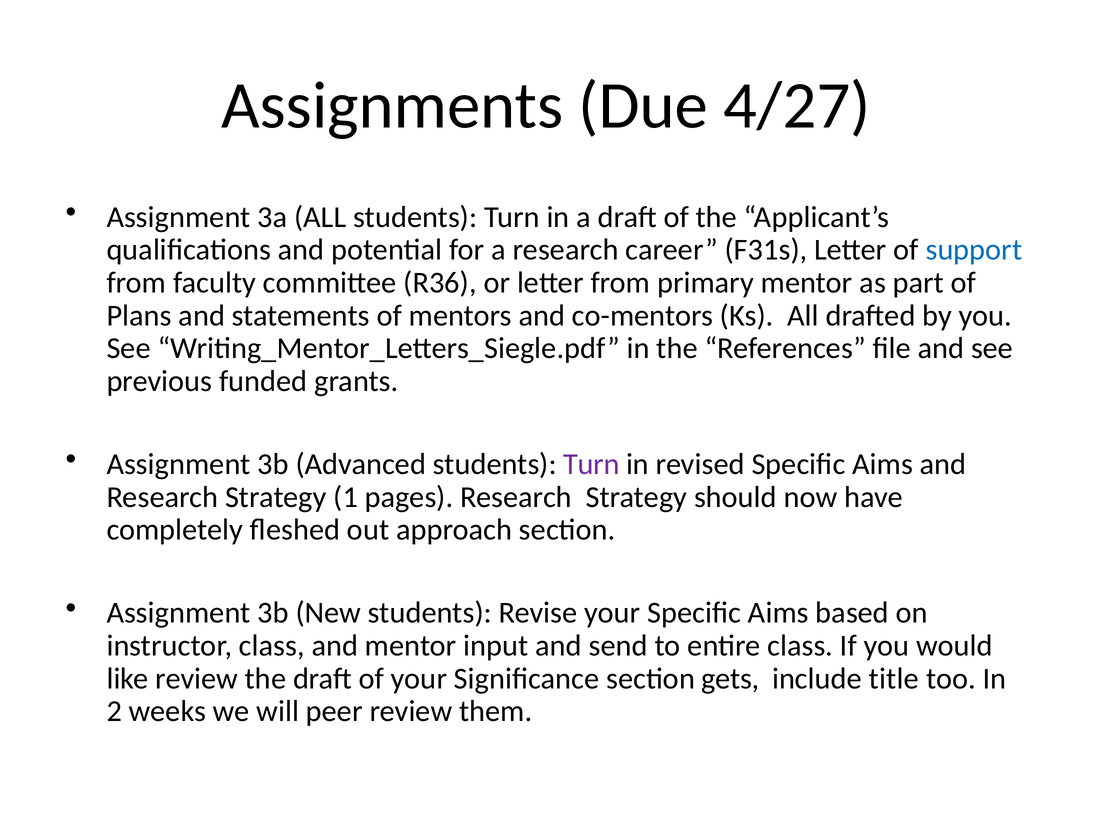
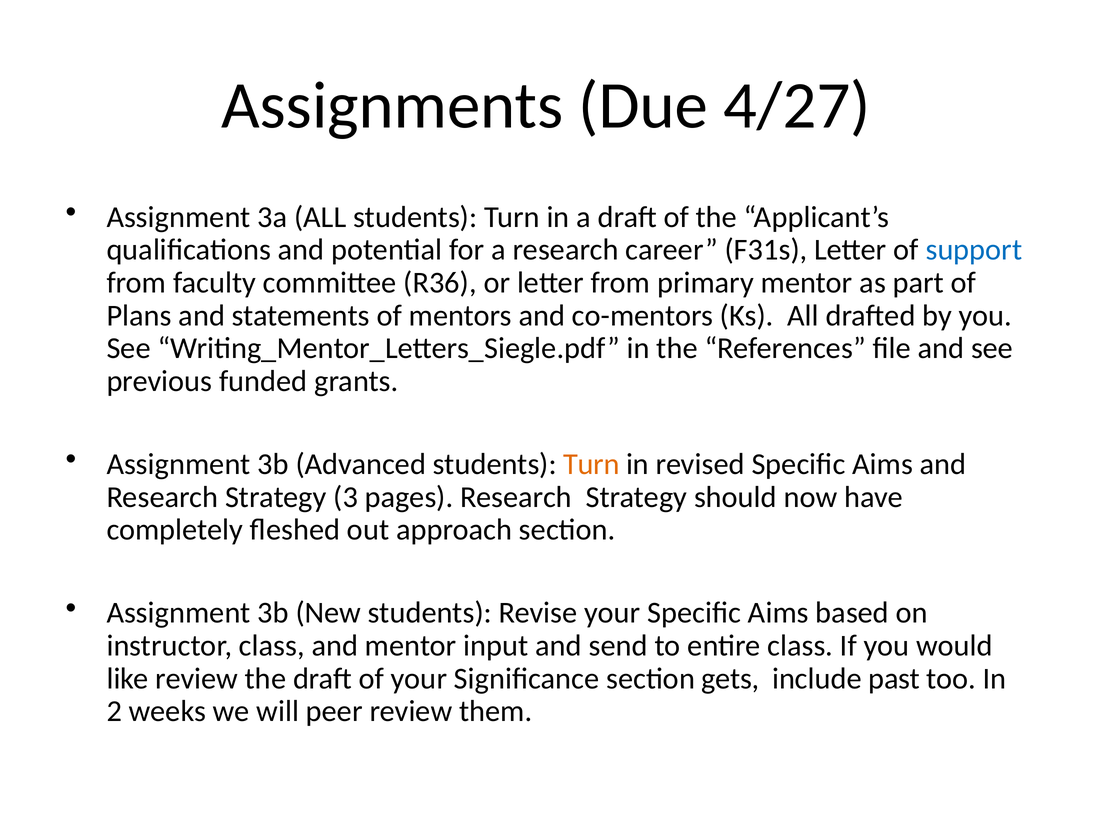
Turn at (592, 464) colour: purple -> orange
1: 1 -> 3
title: title -> past
